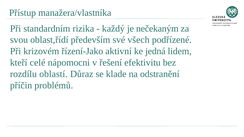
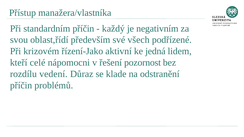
standardním rizika: rizika -> příčin
nečekaným: nečekaným -> negativním
efektivitu: efektivitu -> pozornost
oblastí: oblastí -> vedení
